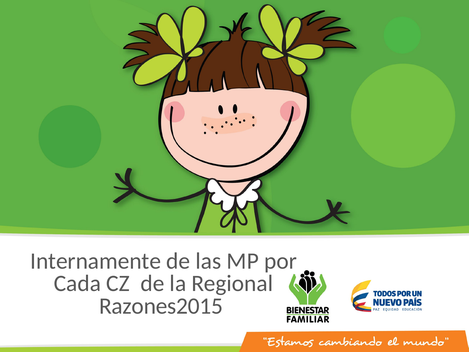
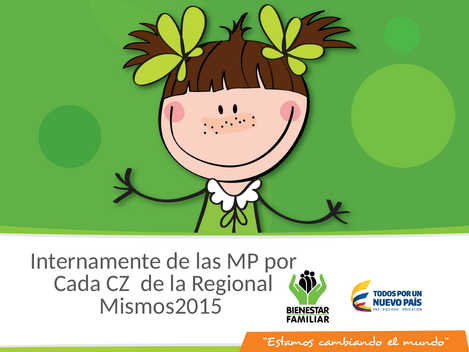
Razones2015: Razones2015 -> Mismos2015
